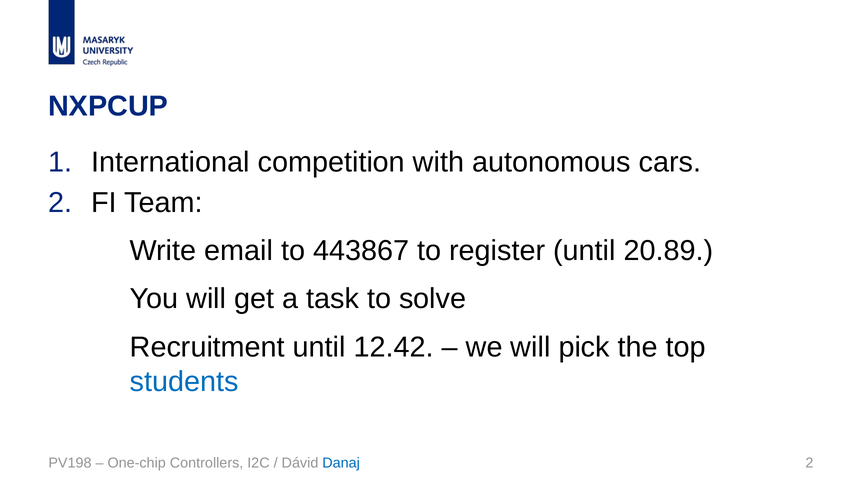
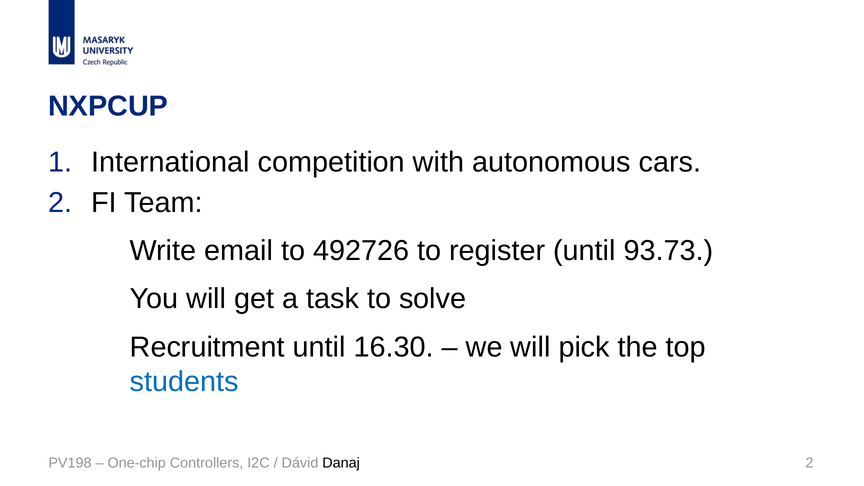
443867: 443867 -> 492726
20.89: 20.89 -> 93.73
12.42: 12.42 -> 16.30
Danaj colour: blue -> black
